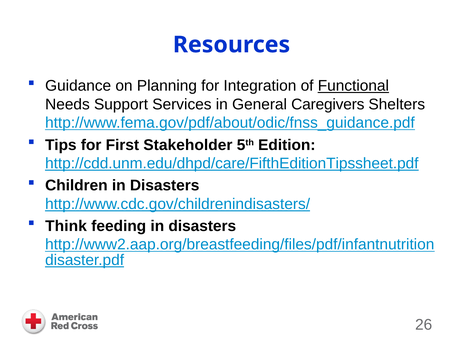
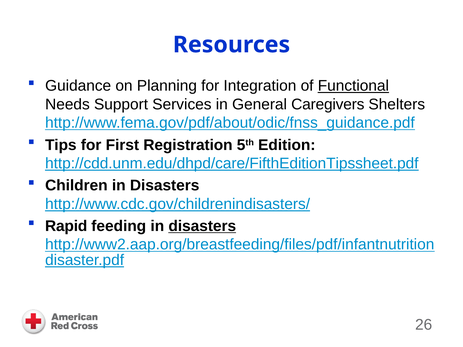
Stakeholder: Stakeholder -> Registration
Think: Think -> Rapid
disasters at (202, 226) underline: none -> present
